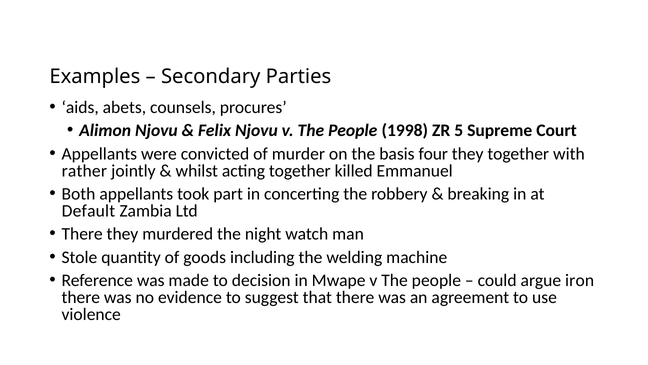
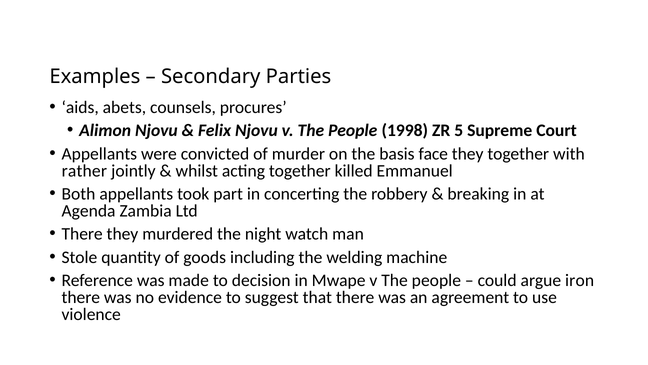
four: four -> face
Default: Default -> Agenda
